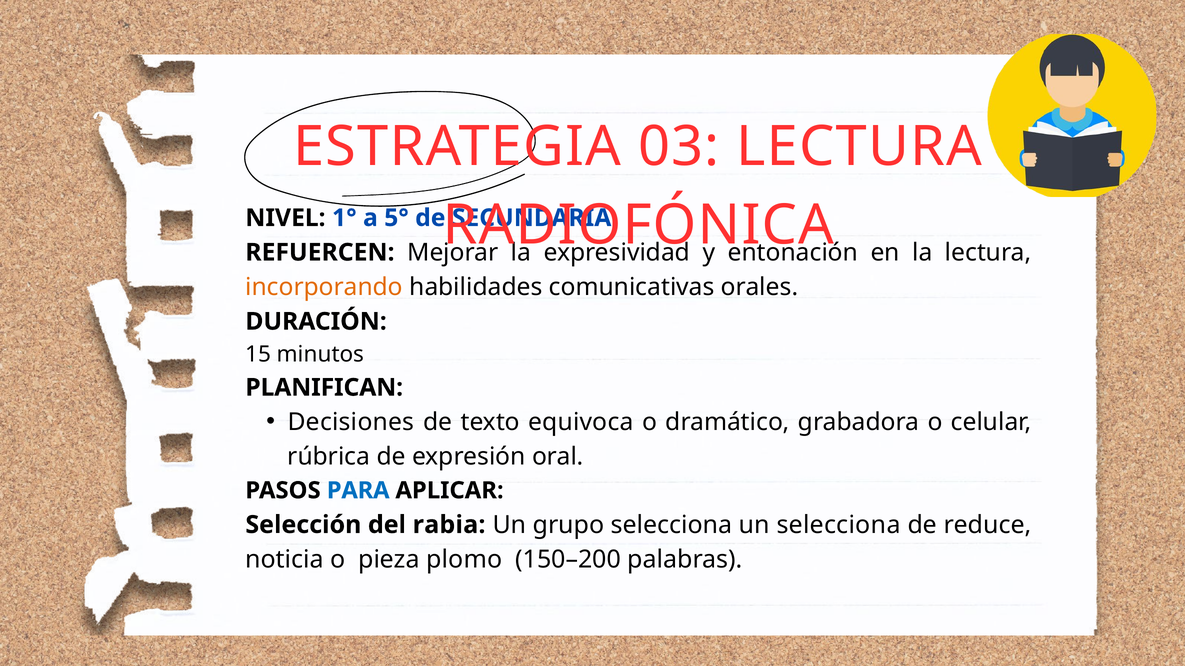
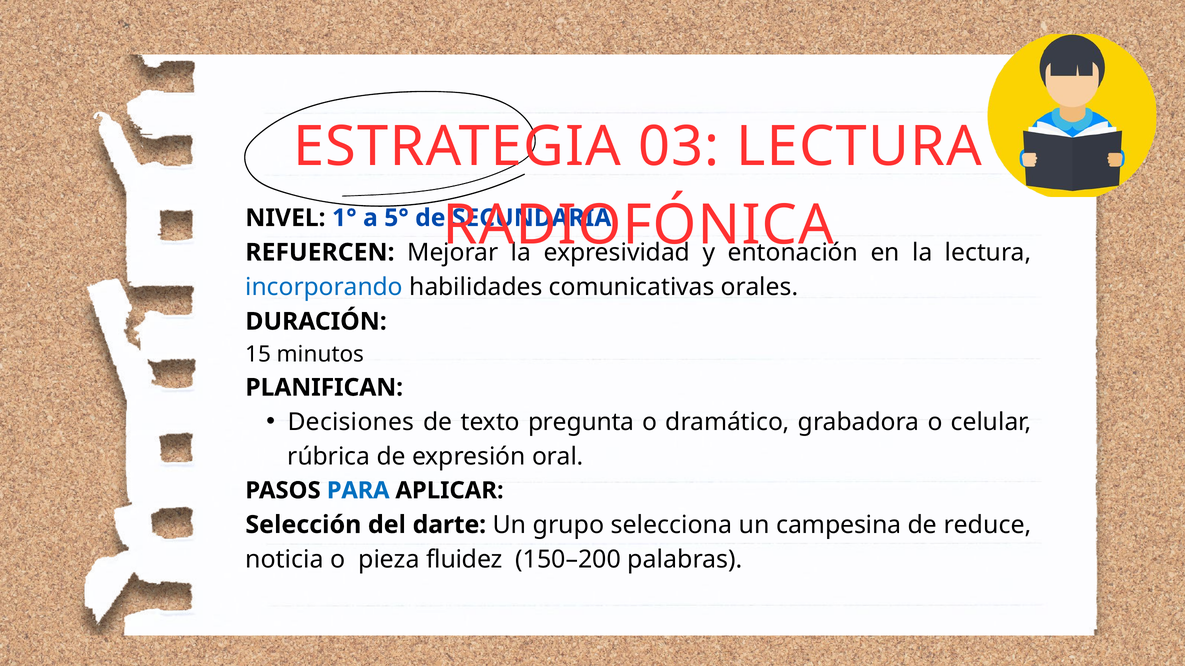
incorporando colour: orange -> blue
equivoca: equivoca -> pregunta
rabia: rabia -> darte
un selecciona: selecciona -> campesina
plomo: plomo -> fluidez
